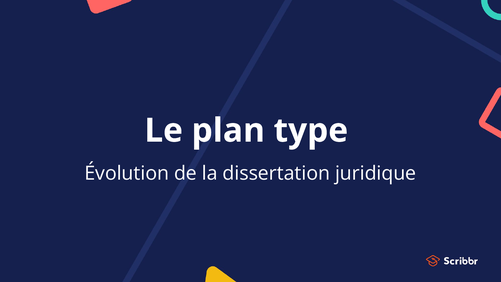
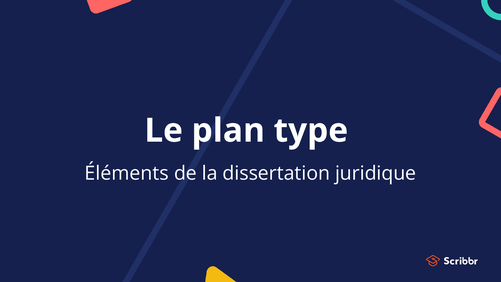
Évolution: Évolution -> Éléments
